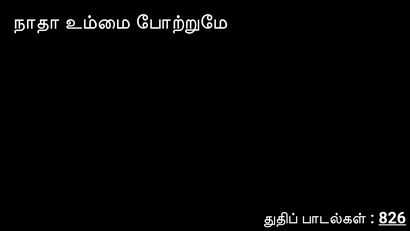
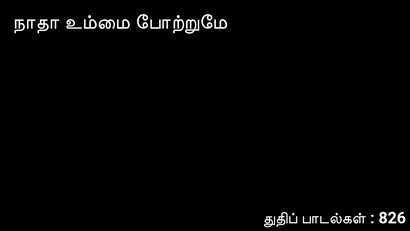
826 underline: present -> none
